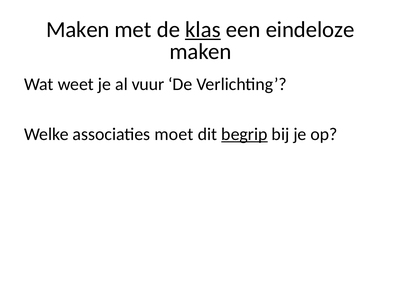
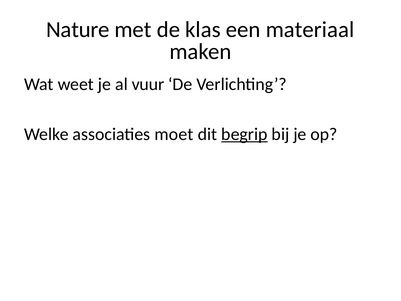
Maken at (78, 30): Maken -> Nature
klas underline: present -> none
eindeloze: eindeloze -> materiaal
